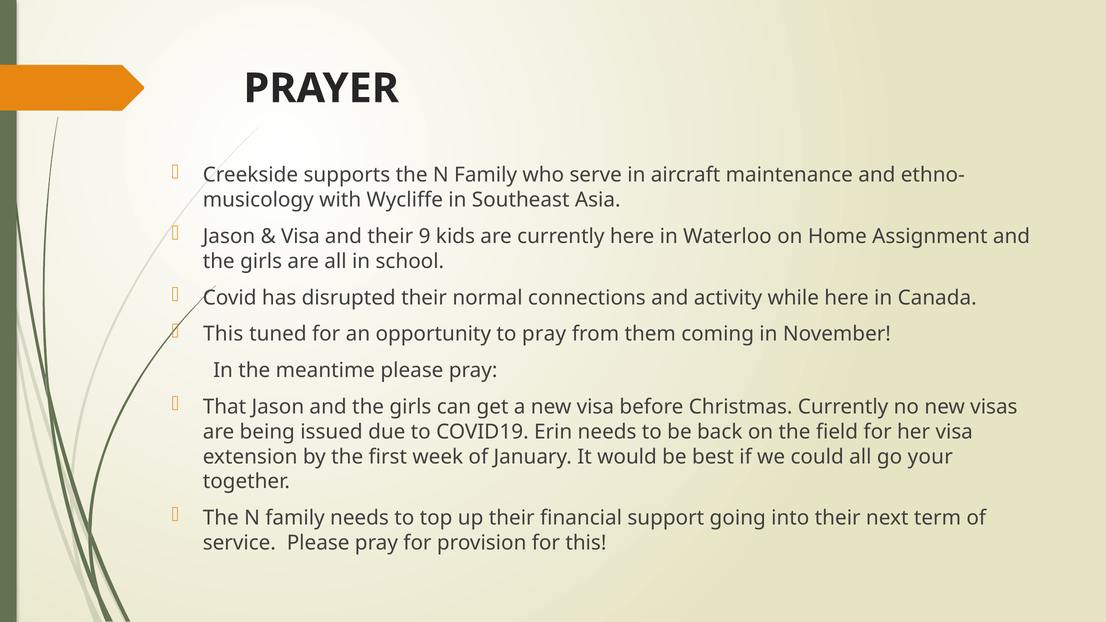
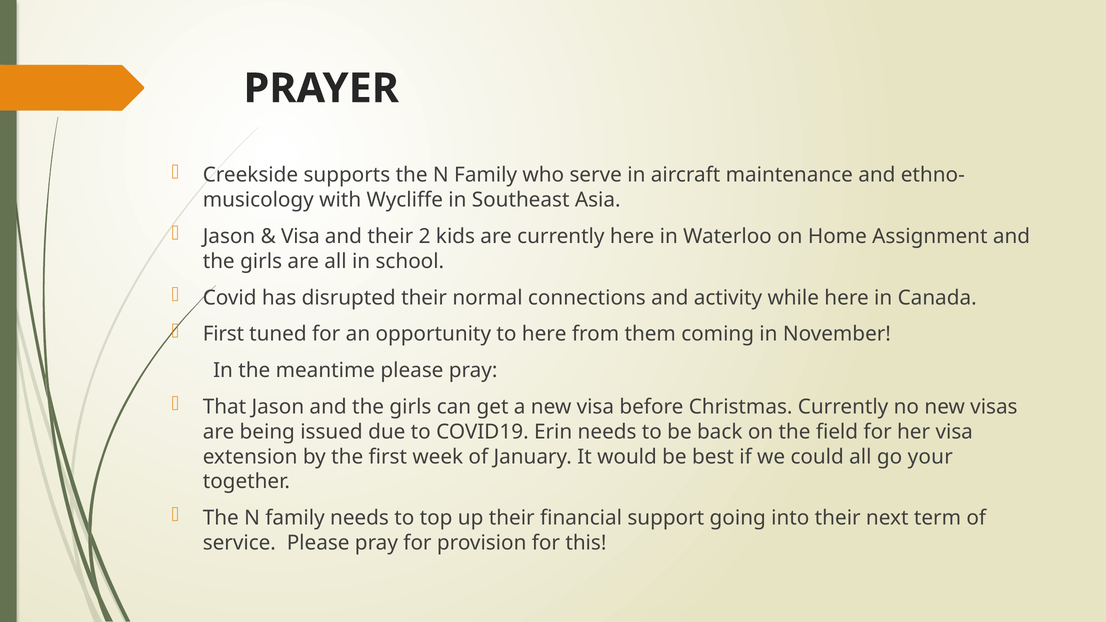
9: 9 -> 2
This at (223, 334): This -> First
to pray: pray -> here
